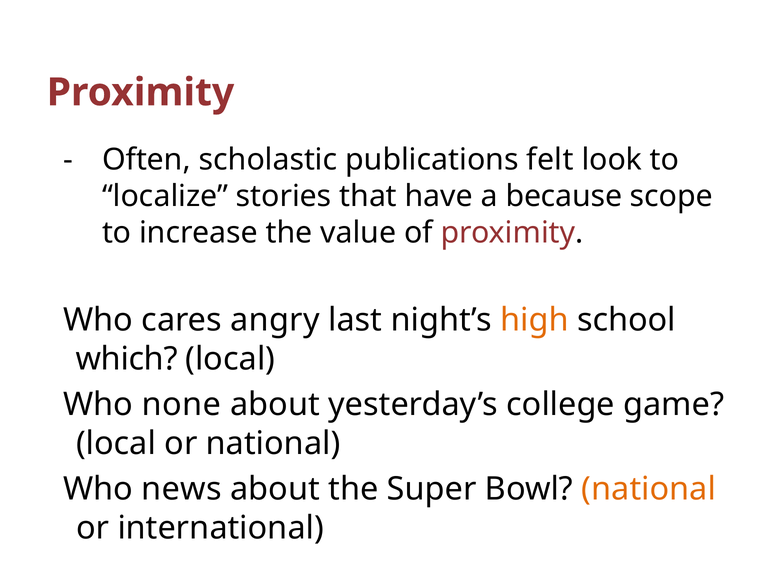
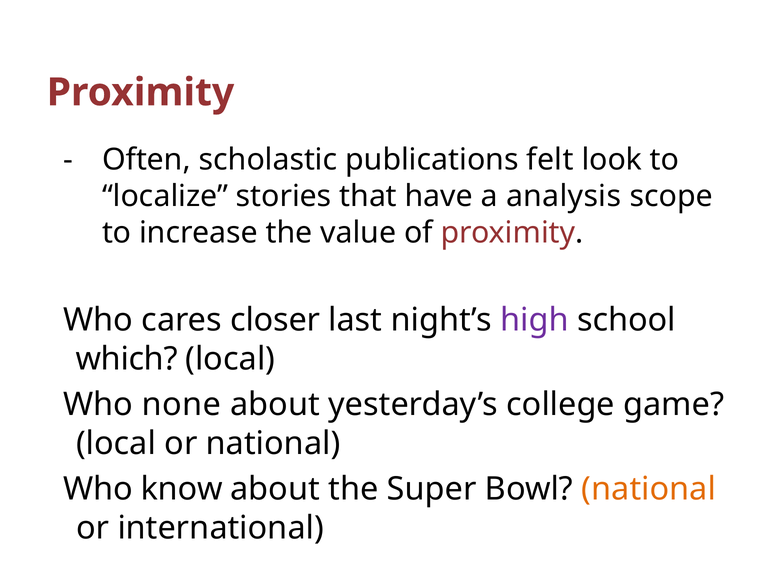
because: because -> analysis
angry: angry -> closer
high colour: orange -> purple
news: news -> know
